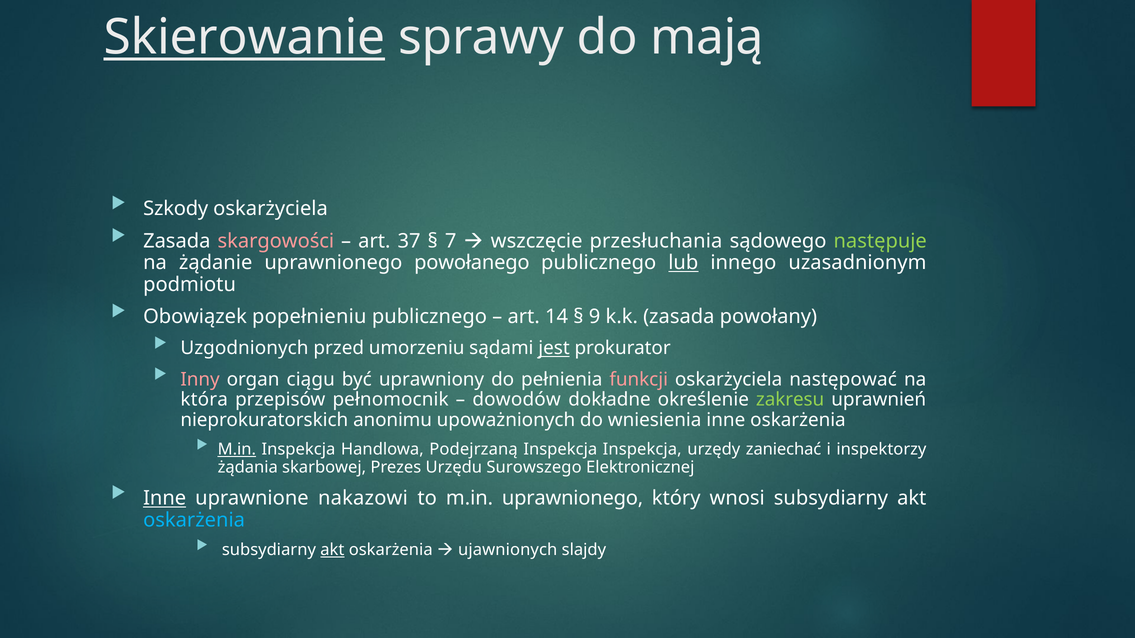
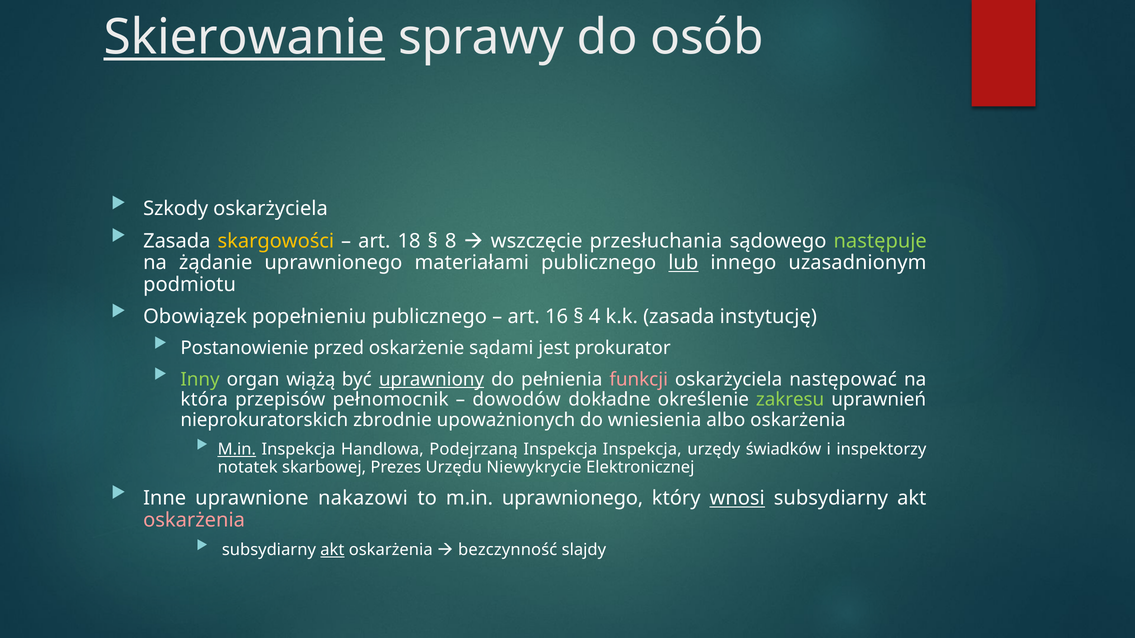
mają: mają -> osób
skargowości colour: pink -> yellow
37: 37 -> 18
7: 7 -> 8
powołanego: powołanego -> materiałami
14: 14 -> 16
9: 9 -> 4
powołany: powołany -> instytucję
Uzgodnionych: Uzgodnionych -> Postanowienie
umorzeniu: umorzeniu -> oskarżenie
jest underline: present -> none
Inny colour: pink -> light green
ciągu: ciągu -> wiążą
uprawniony underline: none -> present
anonimu: anonimu -> zbrodnie
wniesienia inne: inne -> albo
zaniechać: zaniechać -> świadków
żądania: żądania -> notatek
Surowszego: Surowszego -> Niewykrycie
Inne at (165, 499) underline: present -> none
wnosi underline: none -> present
oskarżenia at (194, 520) colour: light blue -> pink
ujawnionych: ujawnionych -> bezczynność
